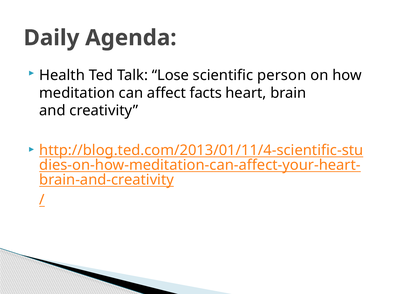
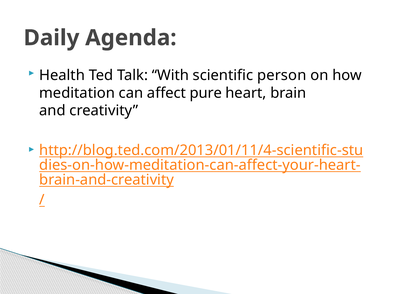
Lose: Lose -> With
facts: facts -> pure
